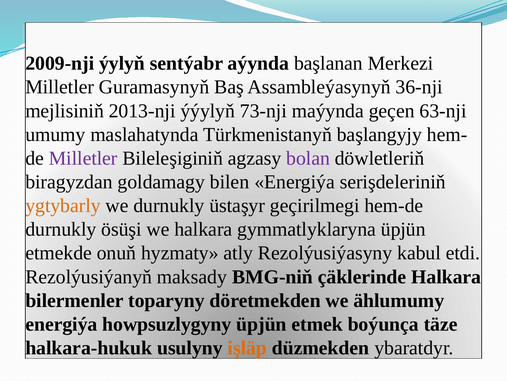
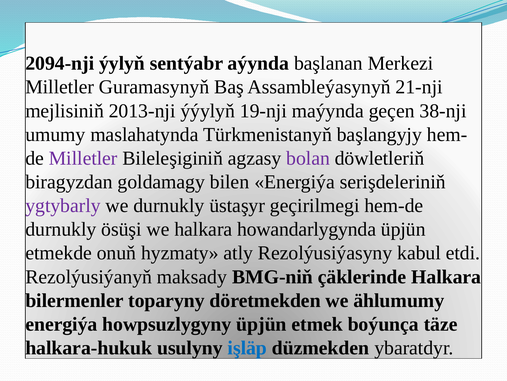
2009-nji: 2009-nji -> 2094-nji
36-nji: 36-nji -> 21-nji
73-nji: 73-nji -> 19-nji
63-nji: 63-nji -> 38-nji
ygtybarly colour: orange -> purple
gymmatlyklaryna: gymmatlyklaryna -> howandarlygynda
işläp colour: orange -> blue
